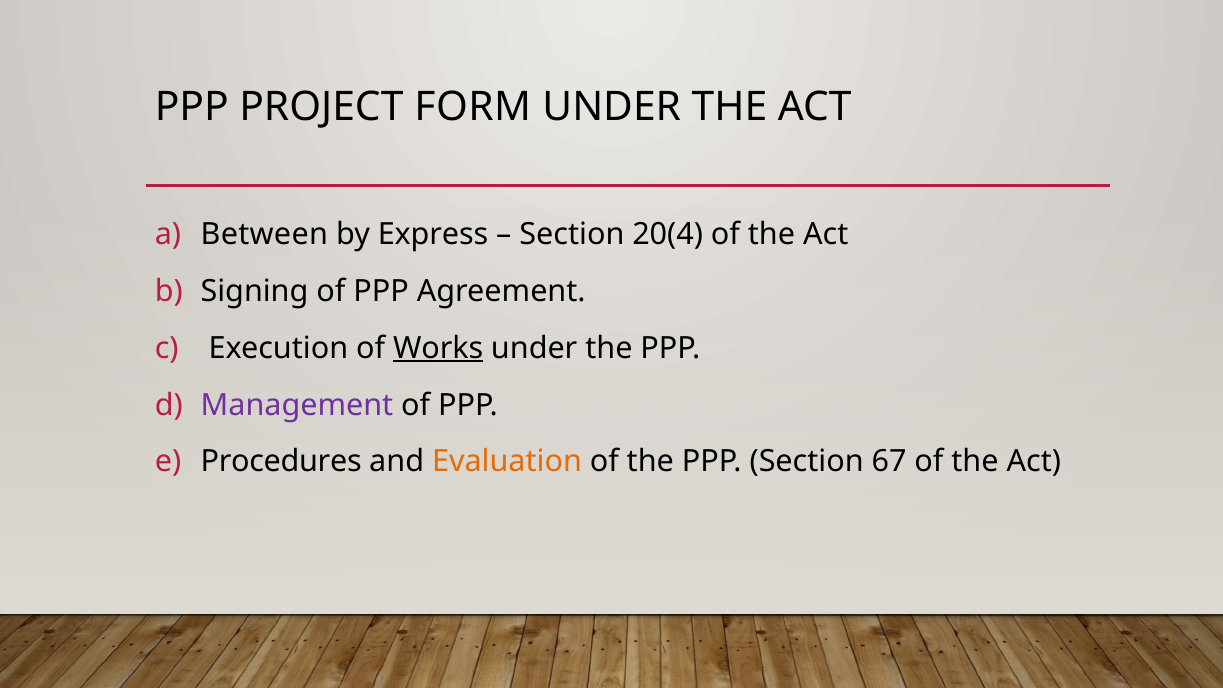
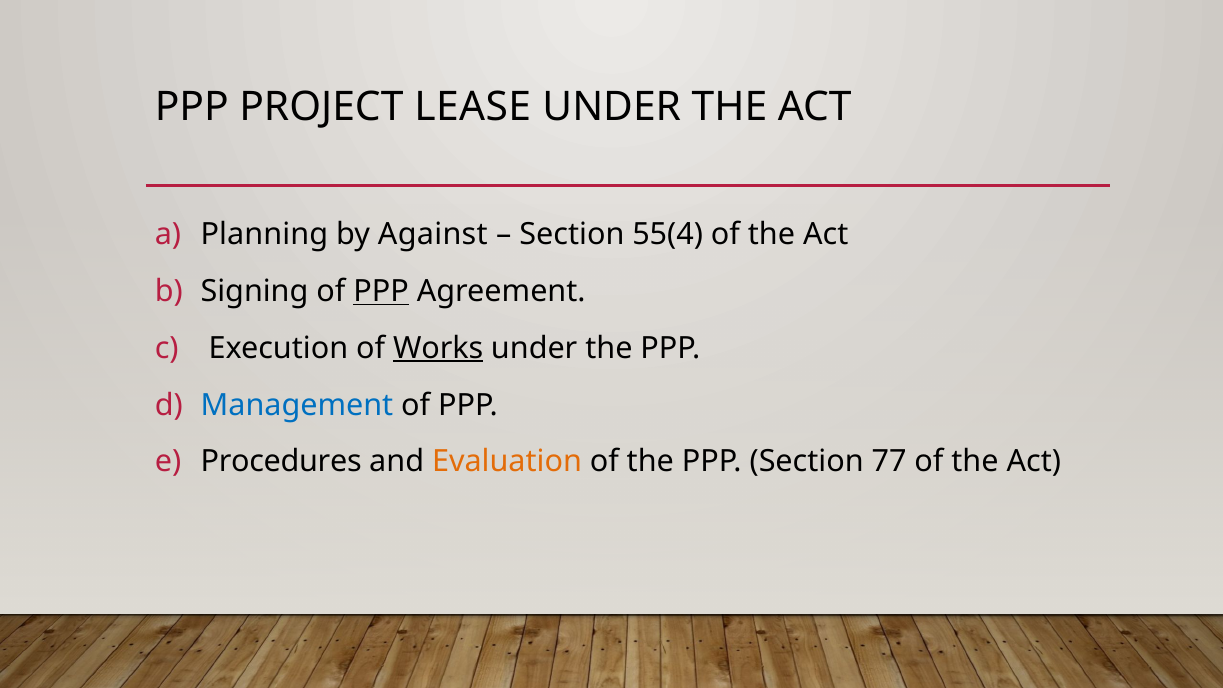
FORM: FORM -> LEASE
Between: Between -> Planning
Express: Express -> Against
20(4: 20(4 -> 55(4
PPP at (381, 291) underline: none -> present
Management colour: purple -> blue
67: 67 -> 77
